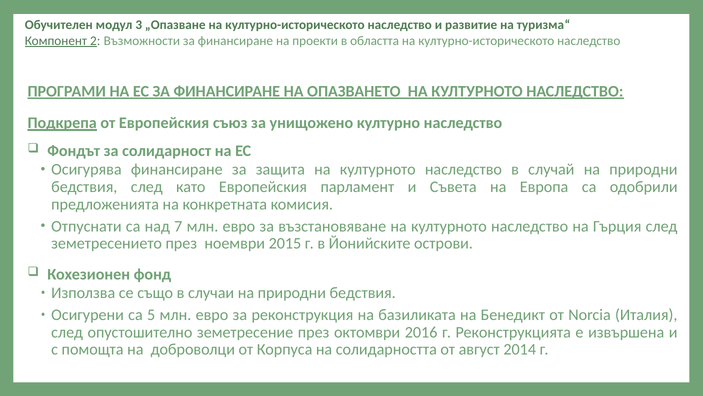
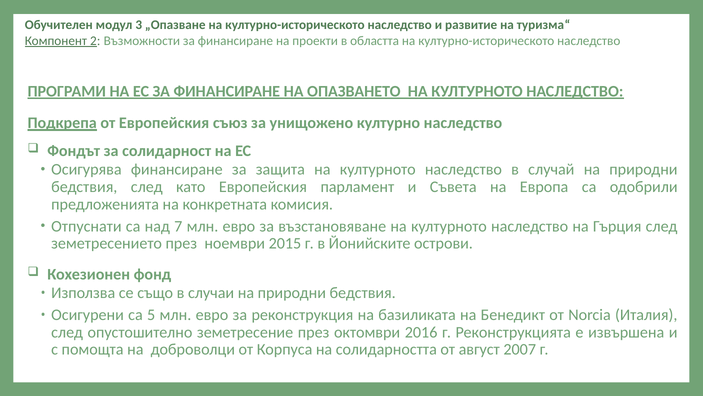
2014: 2014 -> 2007
